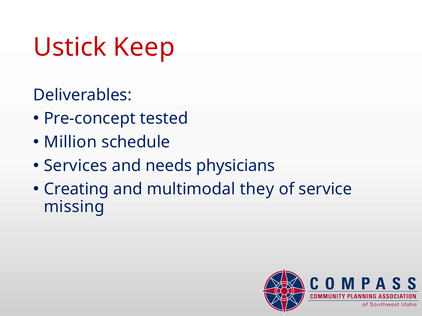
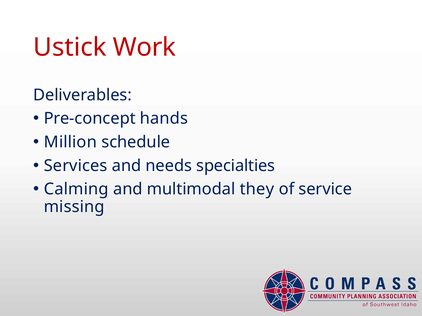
Keep: Keep -> Work
tested: tested -> hands
physicians: physicians -> specialties
Creating: Creating -> Calming
